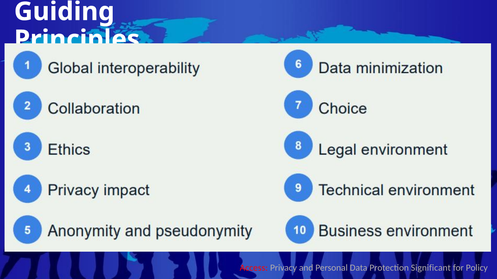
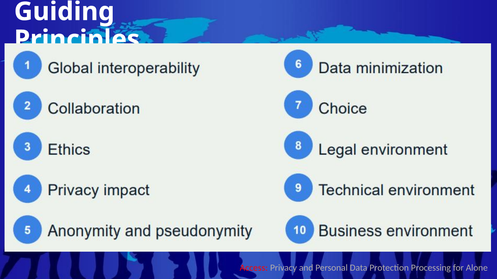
Significant: Significant -> Processing
Policy: Policy -> Alone
